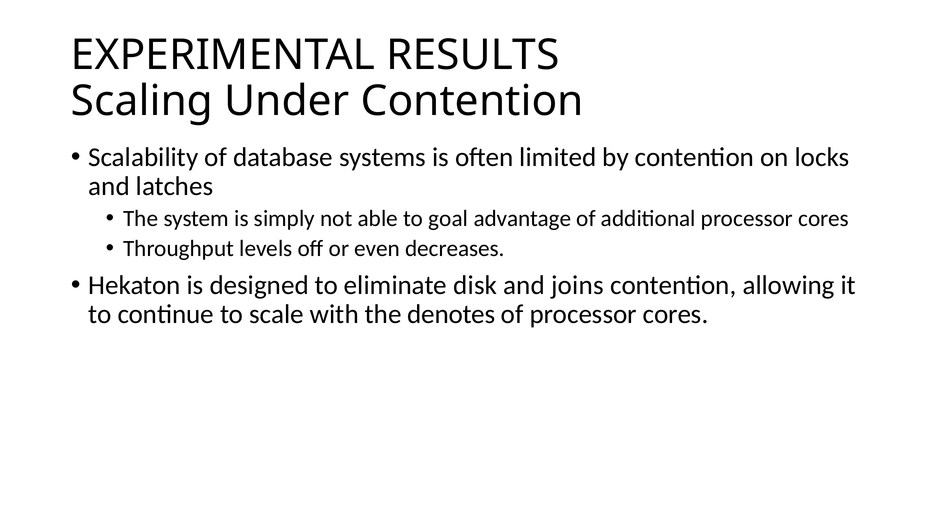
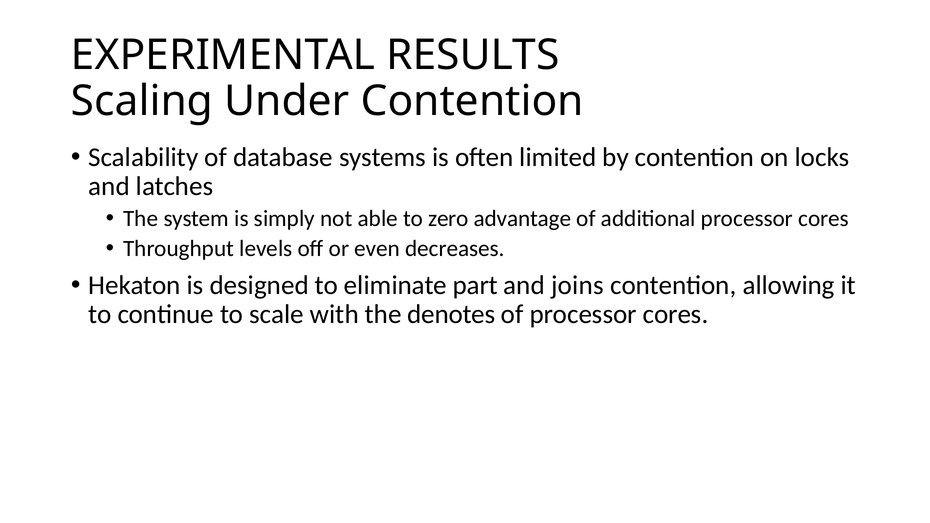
goal: goal -> zero
disk: disk -> part
